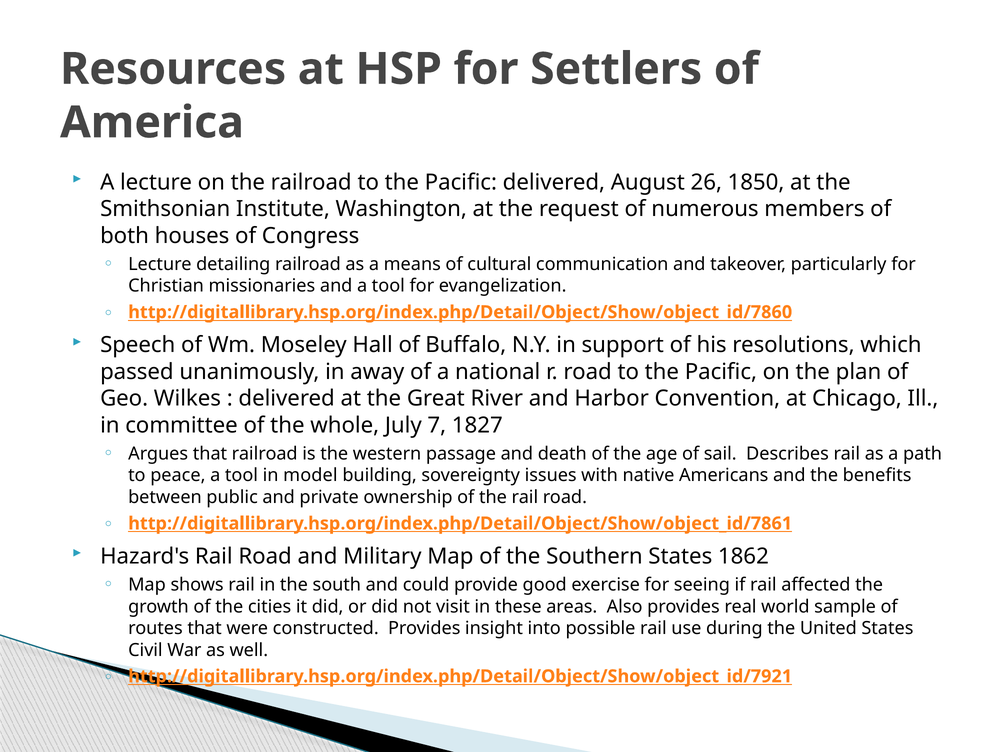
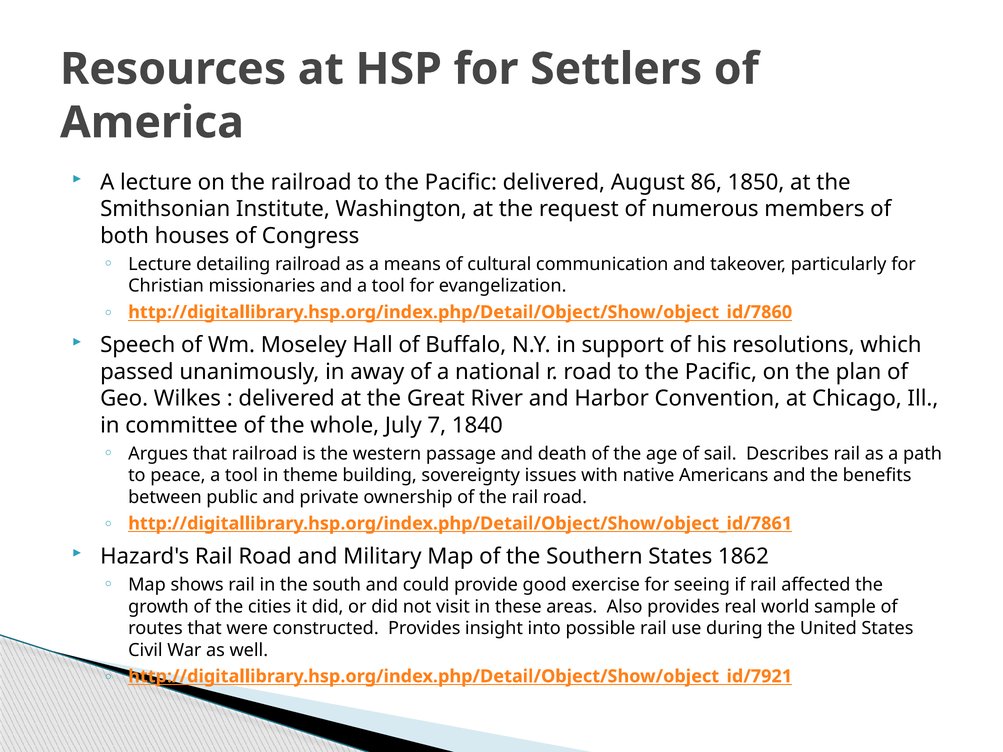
26: 26 -> 86
1827: 1827 -> 1840
model: model -> theme
